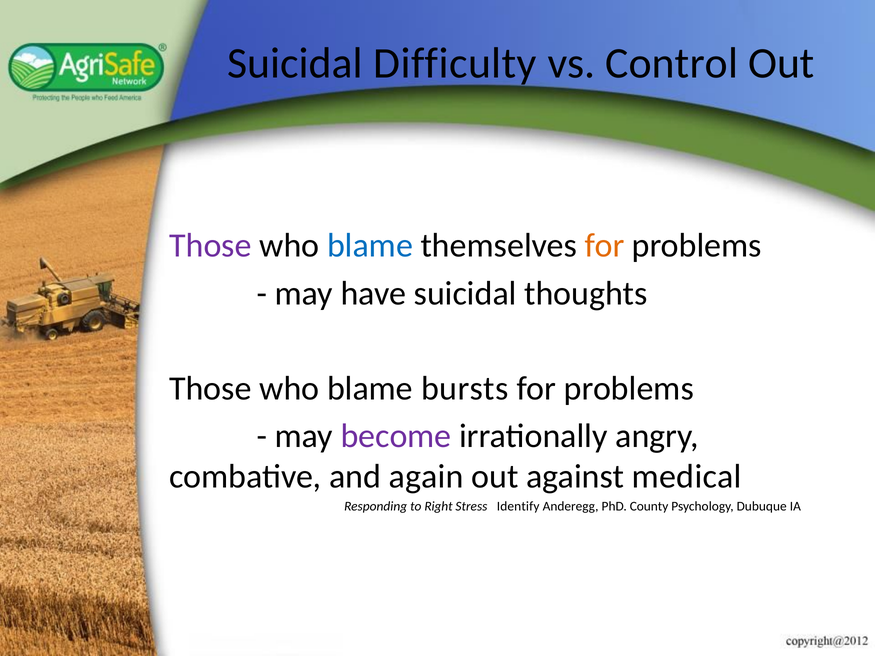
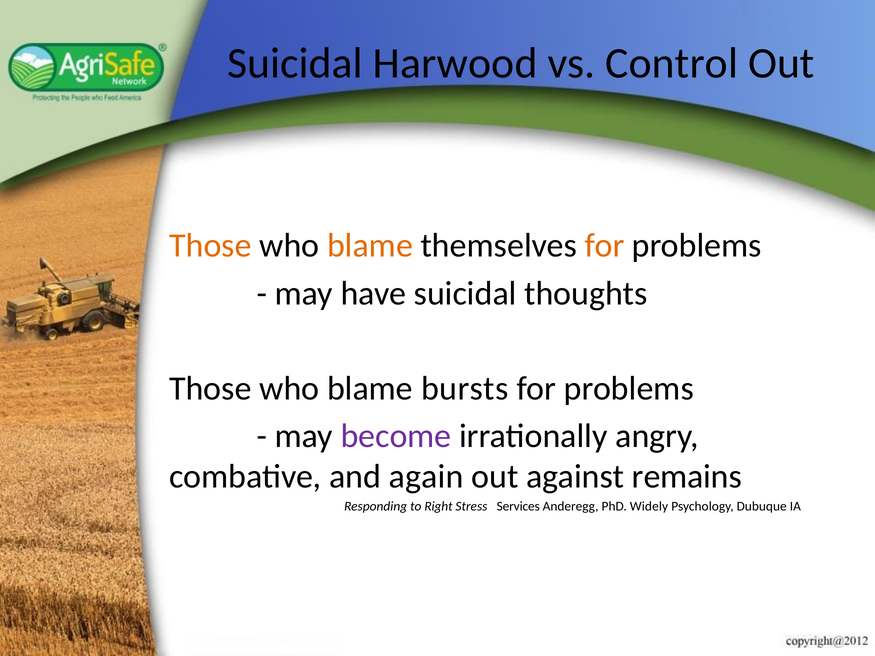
Difficulty: Difficulty -> Harwood
Those at (210, 246) colour: purple -> orange
blame at (370, 246) colour: blue -> orange
medical: medical -> remains
Identify: Identify -> Services
County: County -> Widely
